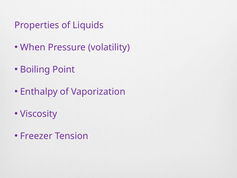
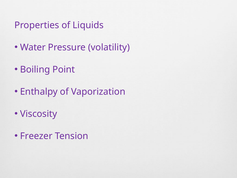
When: When -> Water
